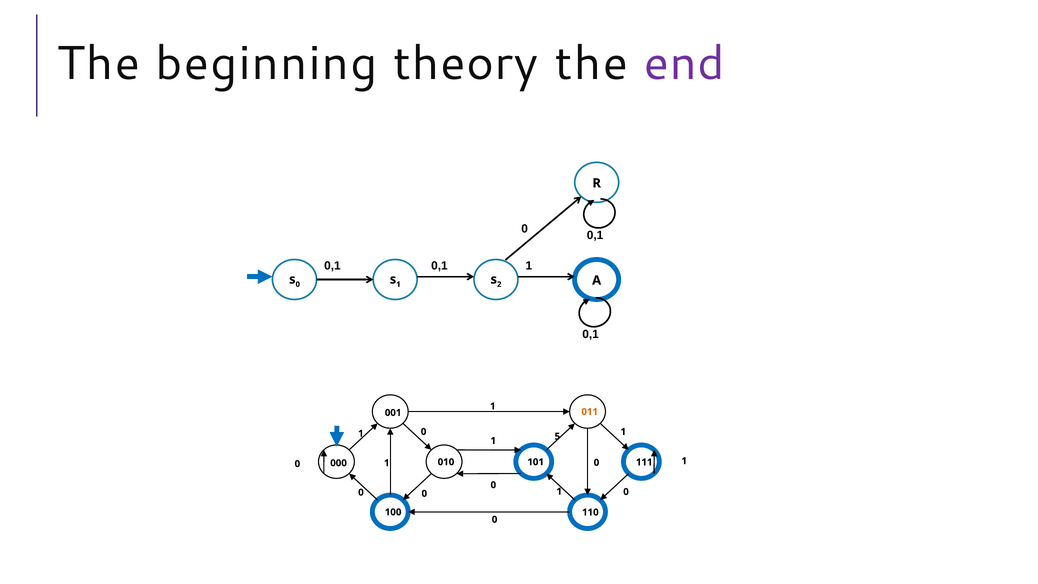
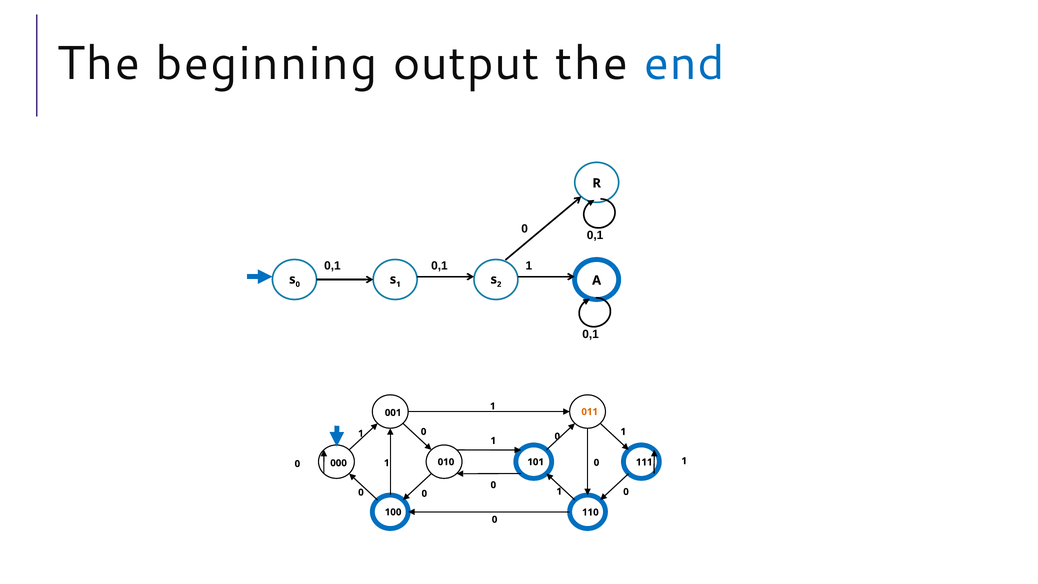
theory: theory -> output
end colour: purple -> blue
5 at (557, 436): 5 -> 0
